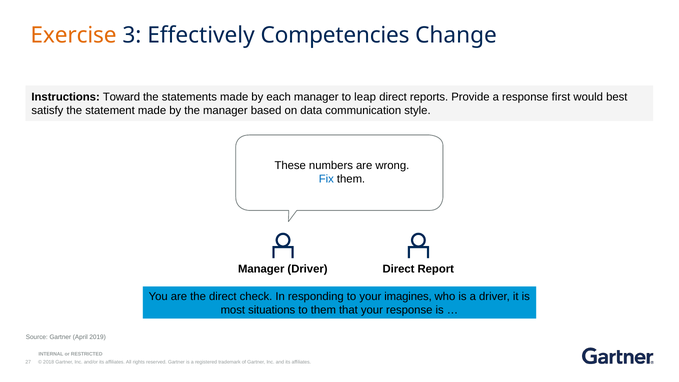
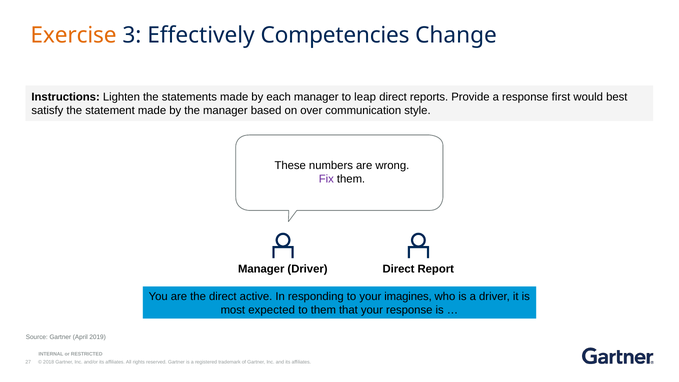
Toward: Toward -> Lighten
data: data -> over
Fix colour: blue -> purple
check: check -> active
situations: situations -> expected
